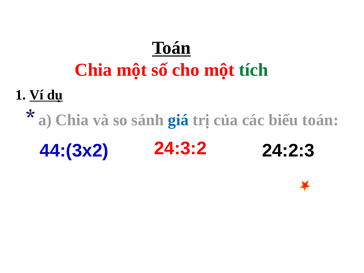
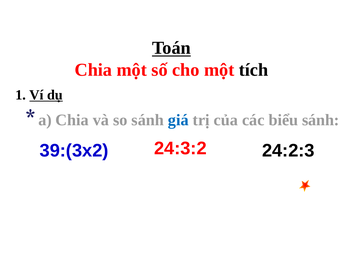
tích colour: green -> black
biểu toán: toán -> sánh
44:(3x2: 44:(3x2 -> 39:(3x2
